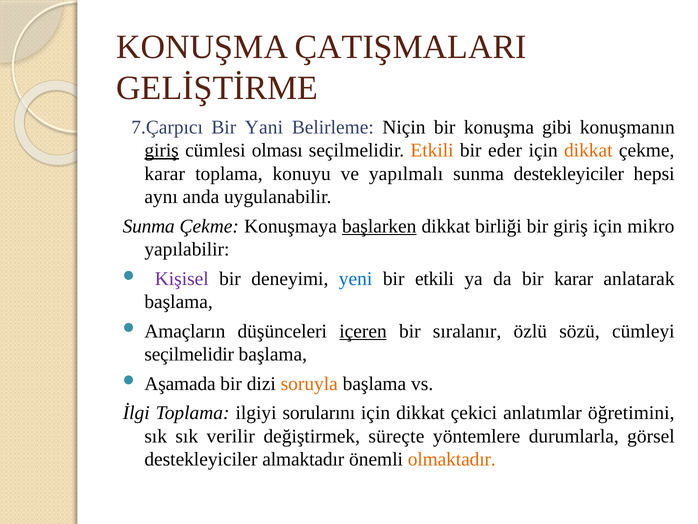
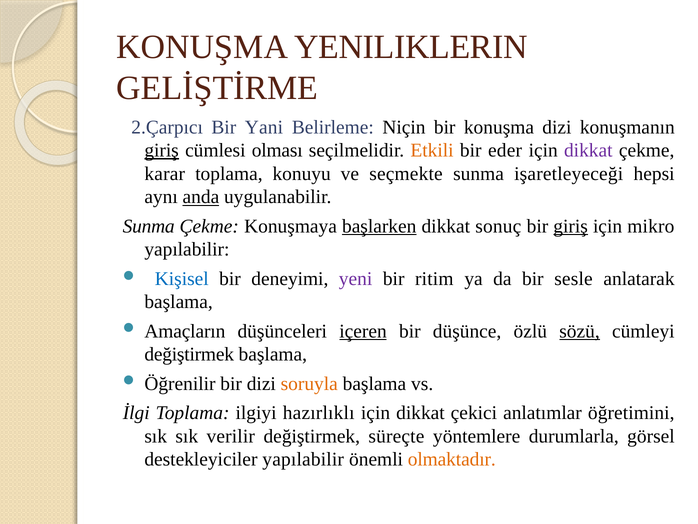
ÇATIŞMALARI: ÇATIŞMALARI -> YENILIKLERIN
7.Çarpıcı: 7.Çarpıcı -> 2.Çarpıcı
konuşma gibi: gibi -> dizi
dikkat at (588, 150) colour: orange -> purple
yapılmalı: yapılmalı -> seçmekte
sunma destekleyiciler: destekleyiciler -> işaretleyeceği
anda underline: none -> present
birliği: birliği -> sonuç
giriş at (571, 226) underline: none -> present
Kişisel colour: purple -> blue
yeni colour: blue -> purple
bir etkili: etkili -> ritim
bir karar: karar -> sesle
sıralanır: sıralanır -> düşünce
sözü underline: none -> present
seçilmelidir at (189, 354): seçilmelidir -> değiştirmek
Aşamada: Aşamada -> Öğrenilir
sorularını: sorularını -> hazırlıklı
destekleyiciler almaktadır: almaktadır -> yapılabilir
